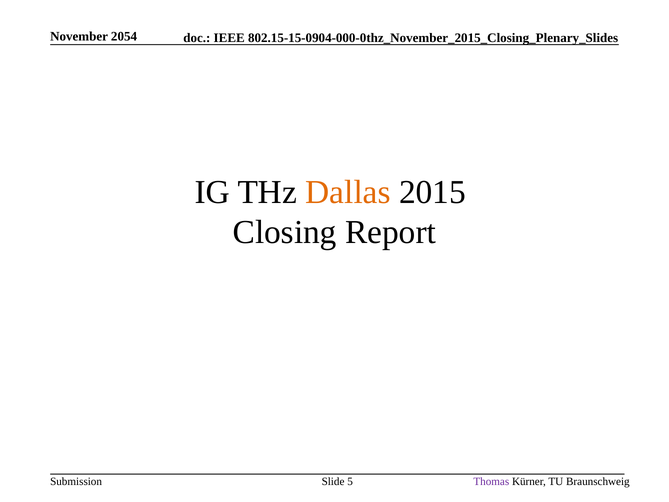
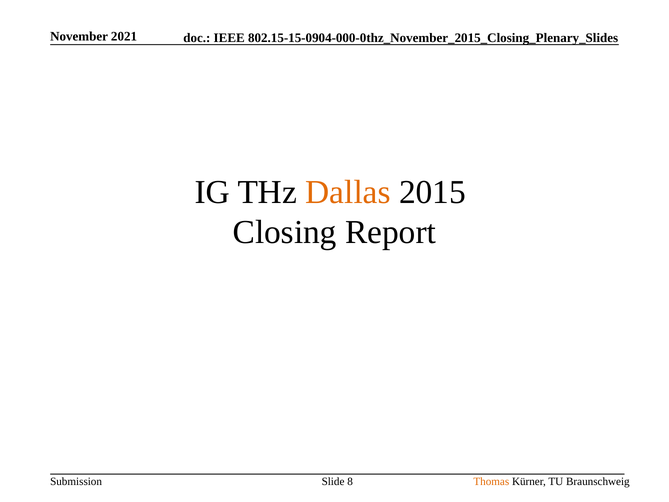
2054: 2054 -> 2021
Thomas colour: purple -> orange
5: 5 -> 8
